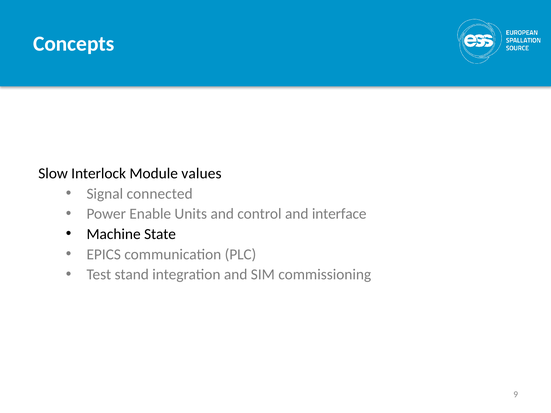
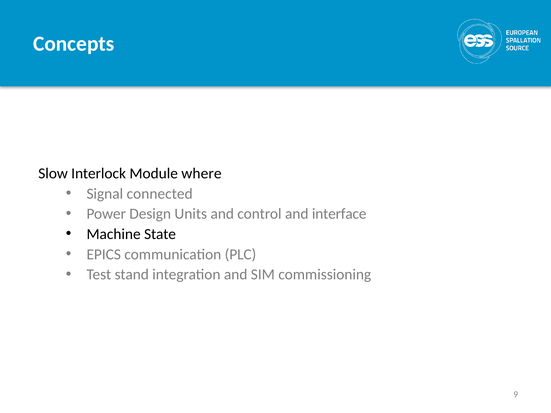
values: values -> where
Enable: Enable -> Design
